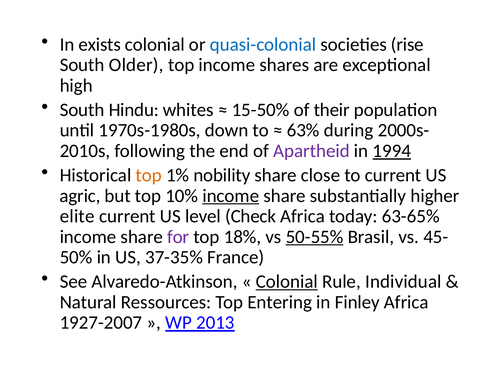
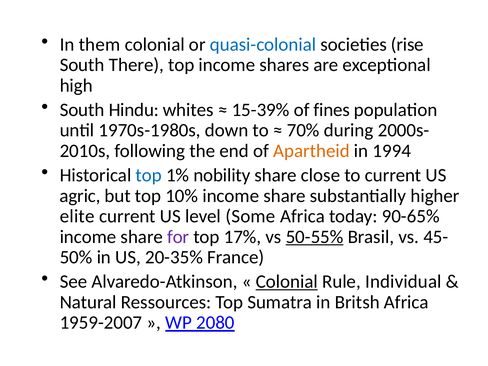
exists: exists -> them
Older: Older -> There
15-50%: 15-50% -> 15-39%
their: their -> fines
63%: 63% -> 70%
Apartheid colour: purple -> orange
1994 underline: present -> none
top at (149, 175) colour: orange -> blue
income at (231, 196) underline: present -> none
Check: Check -> Some
63-65%: 63-65% -> 90-65%
18%: 18% -> 17%
37-35%: 37-35% -> 20-35%
Entering: Entering -> Sumatra
Finley: Finley -> Britsh
1927-2007: 1927-2007 -> 1959-2007
2013: 2013 -> 2080
